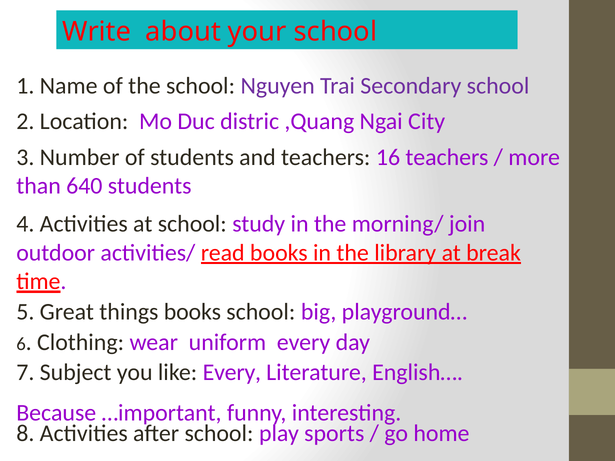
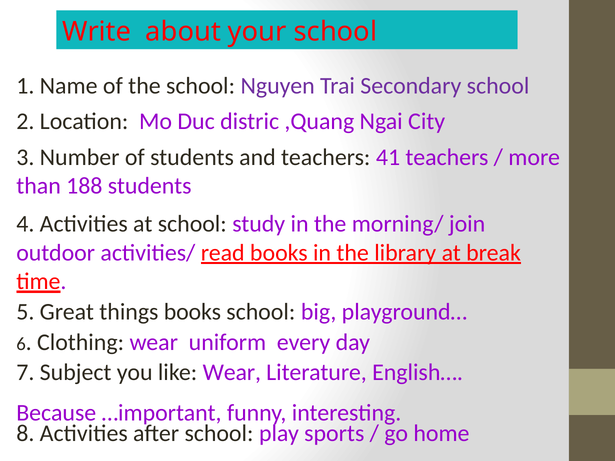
16: 16 -> 41
640: 640 -> 188
like Every: Every -> Wear
